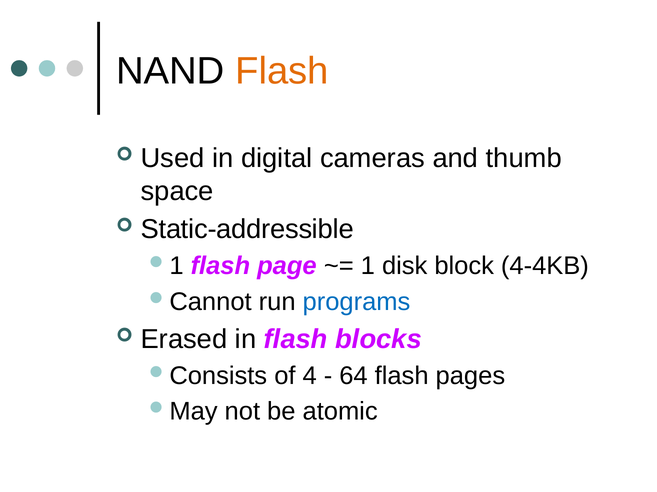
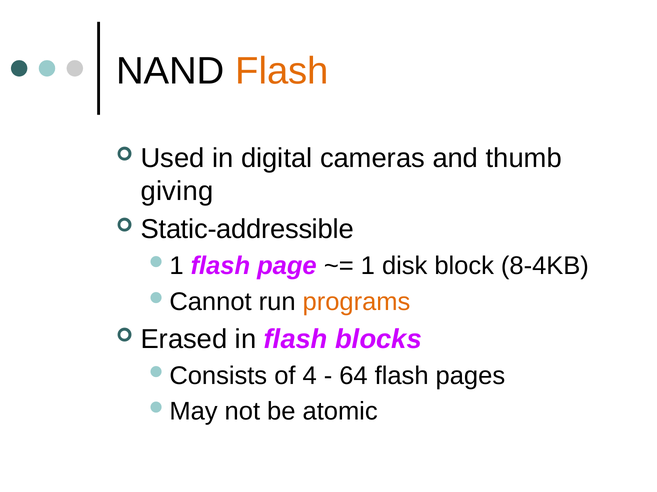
space: space -> giving
4-4KB: 4-4KB -> 8-4KB
programs colour: blue -> orange
